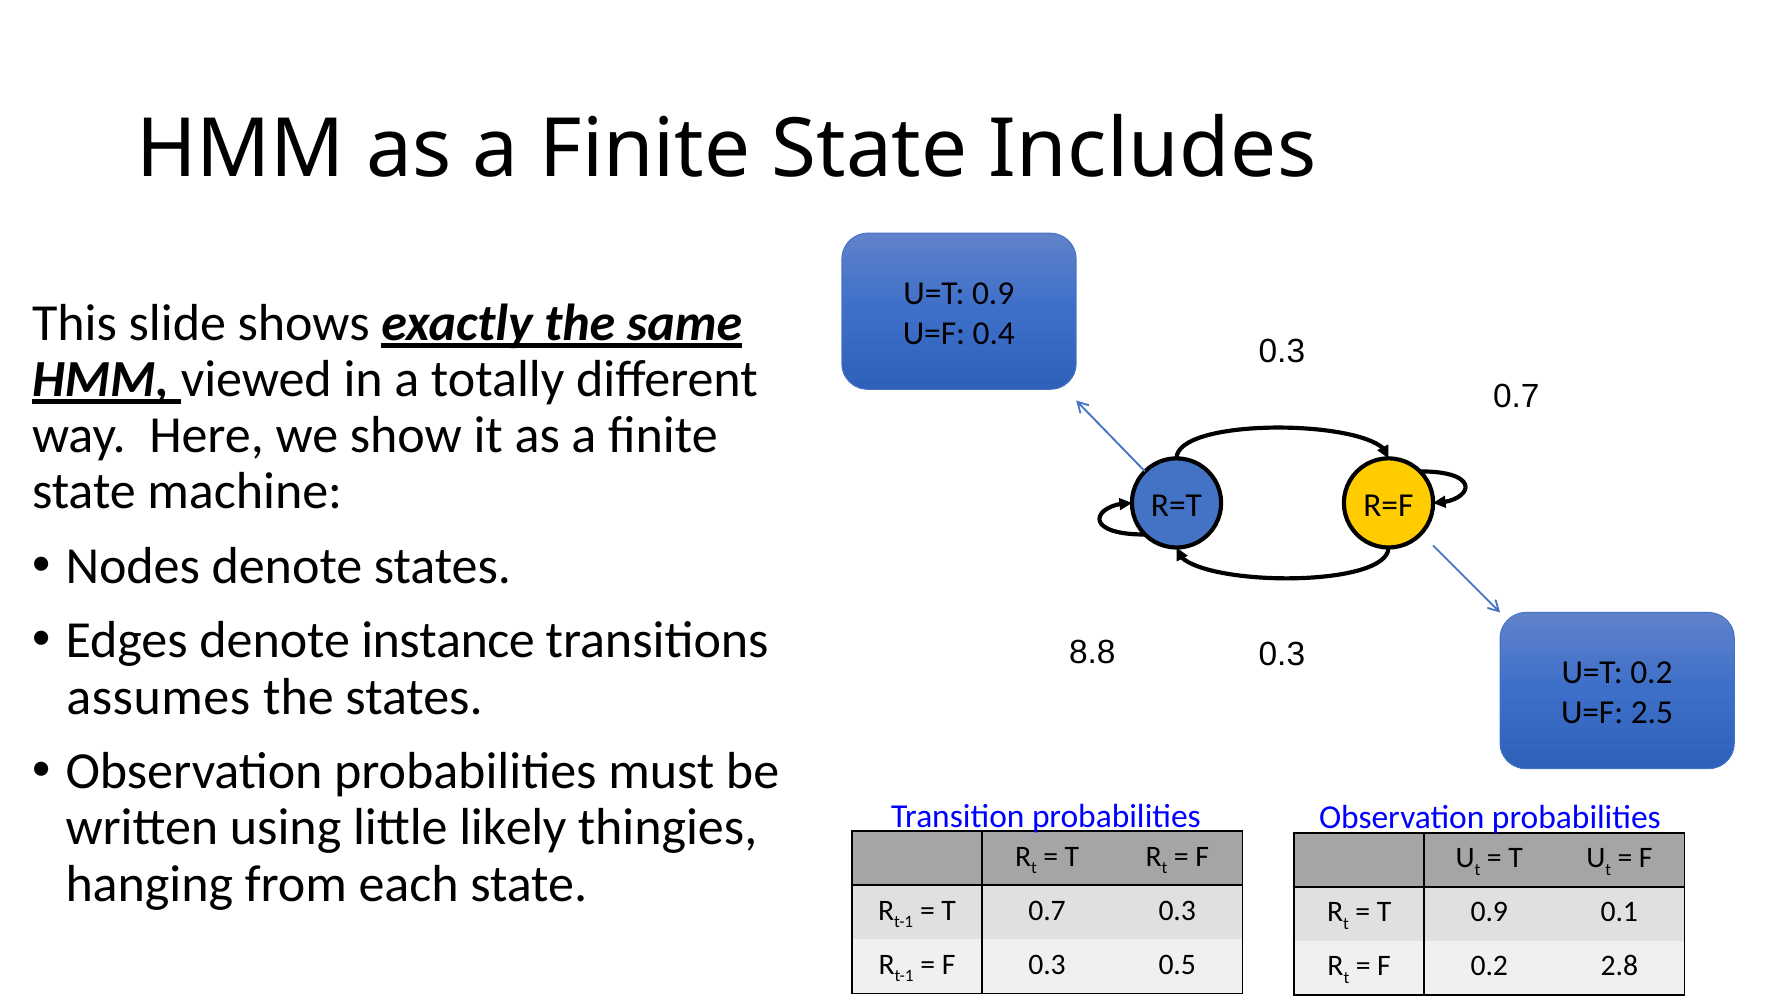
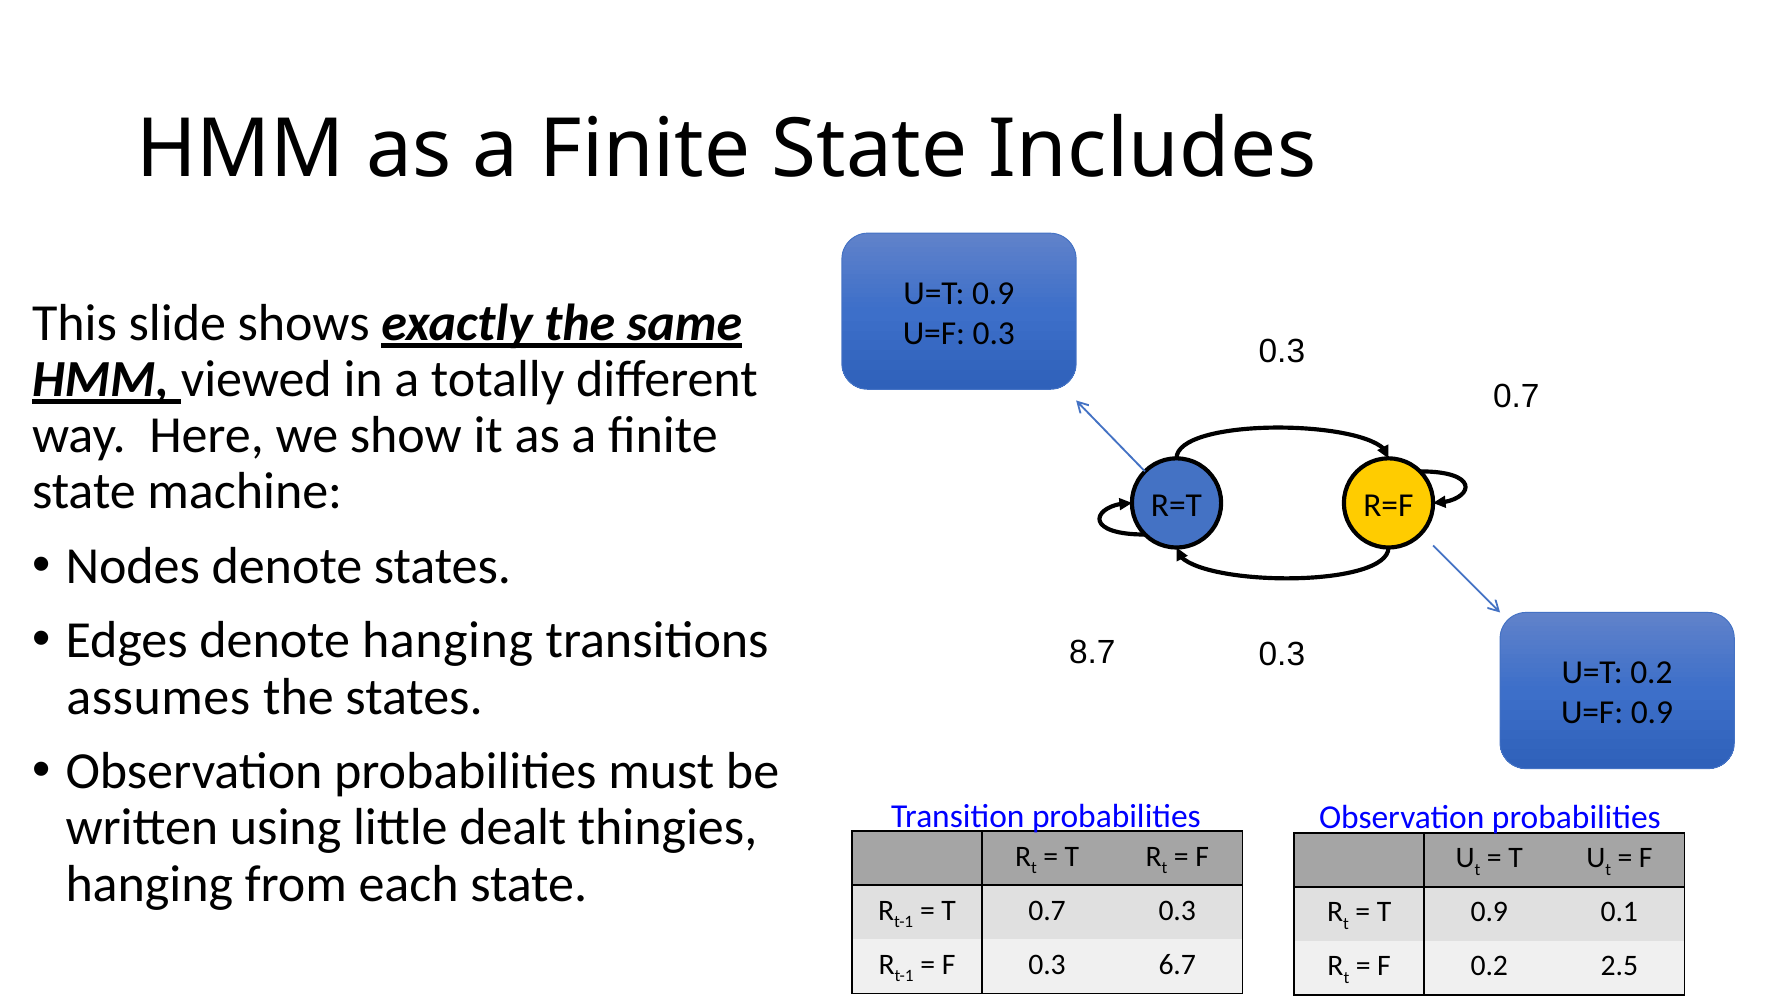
U=F 0.4: 0.4 -> 0.3
denote instance: instance -> hanging
8.8: 8.8 -> 8.7
U=F 2.5: 2.5 -> 0.9
likely: likely -> dealt
0.5: 0.5 -> 6.7
2.8: 2.8 -> 2.5
